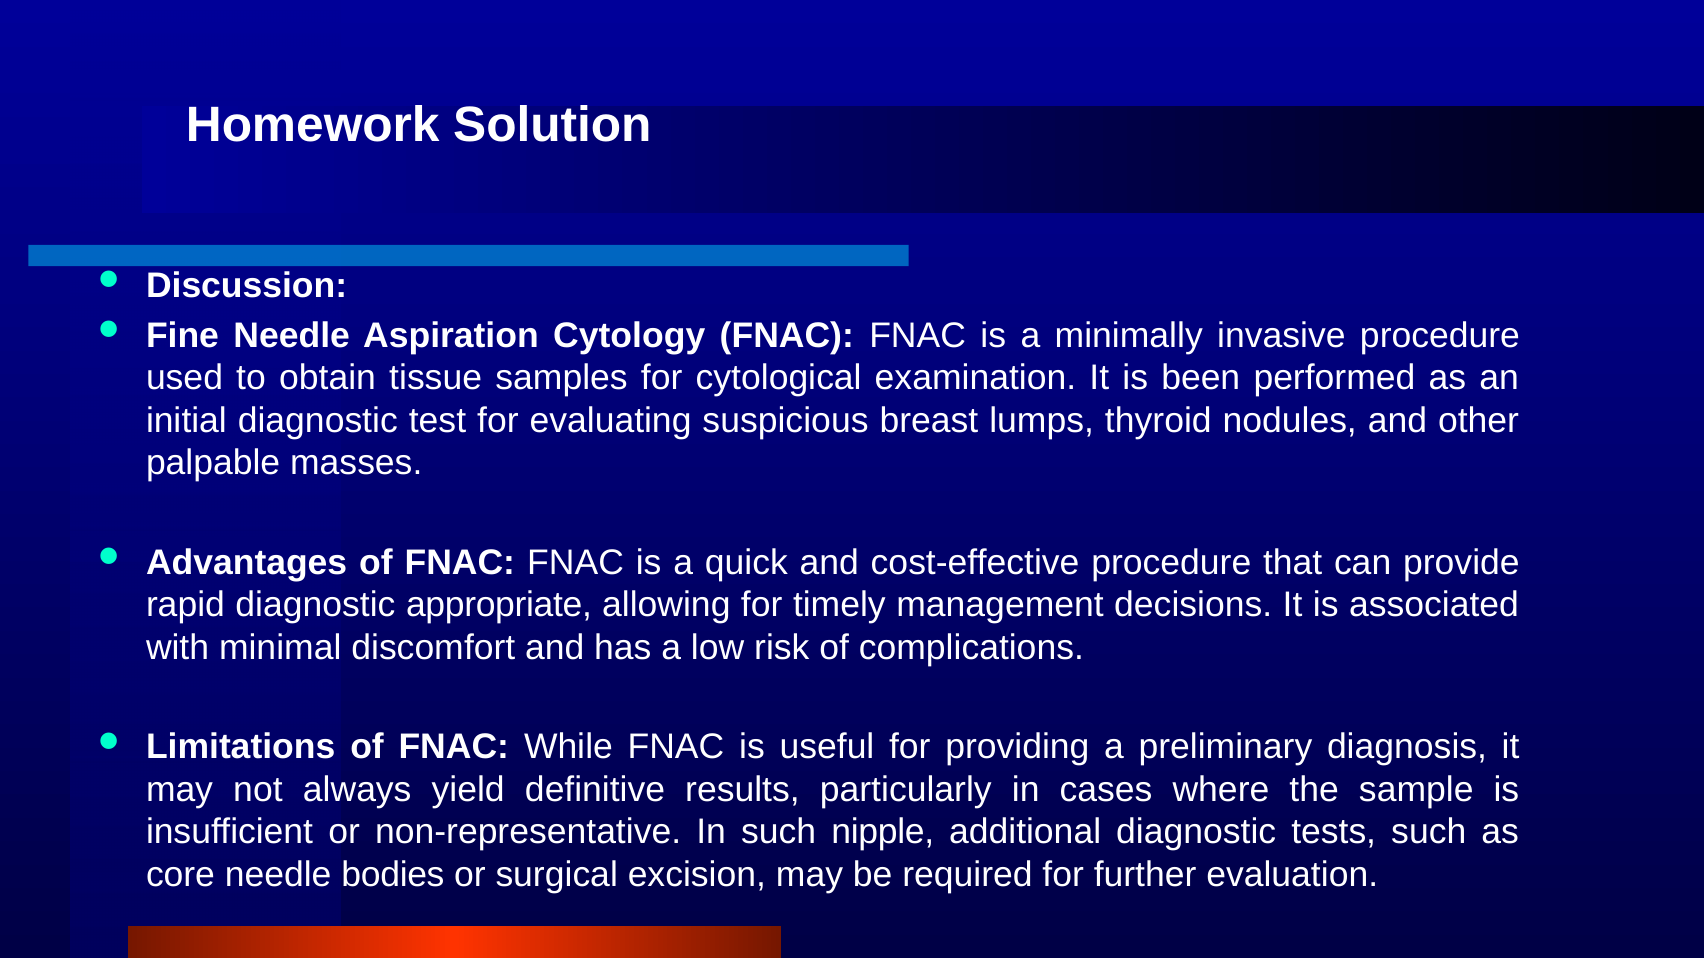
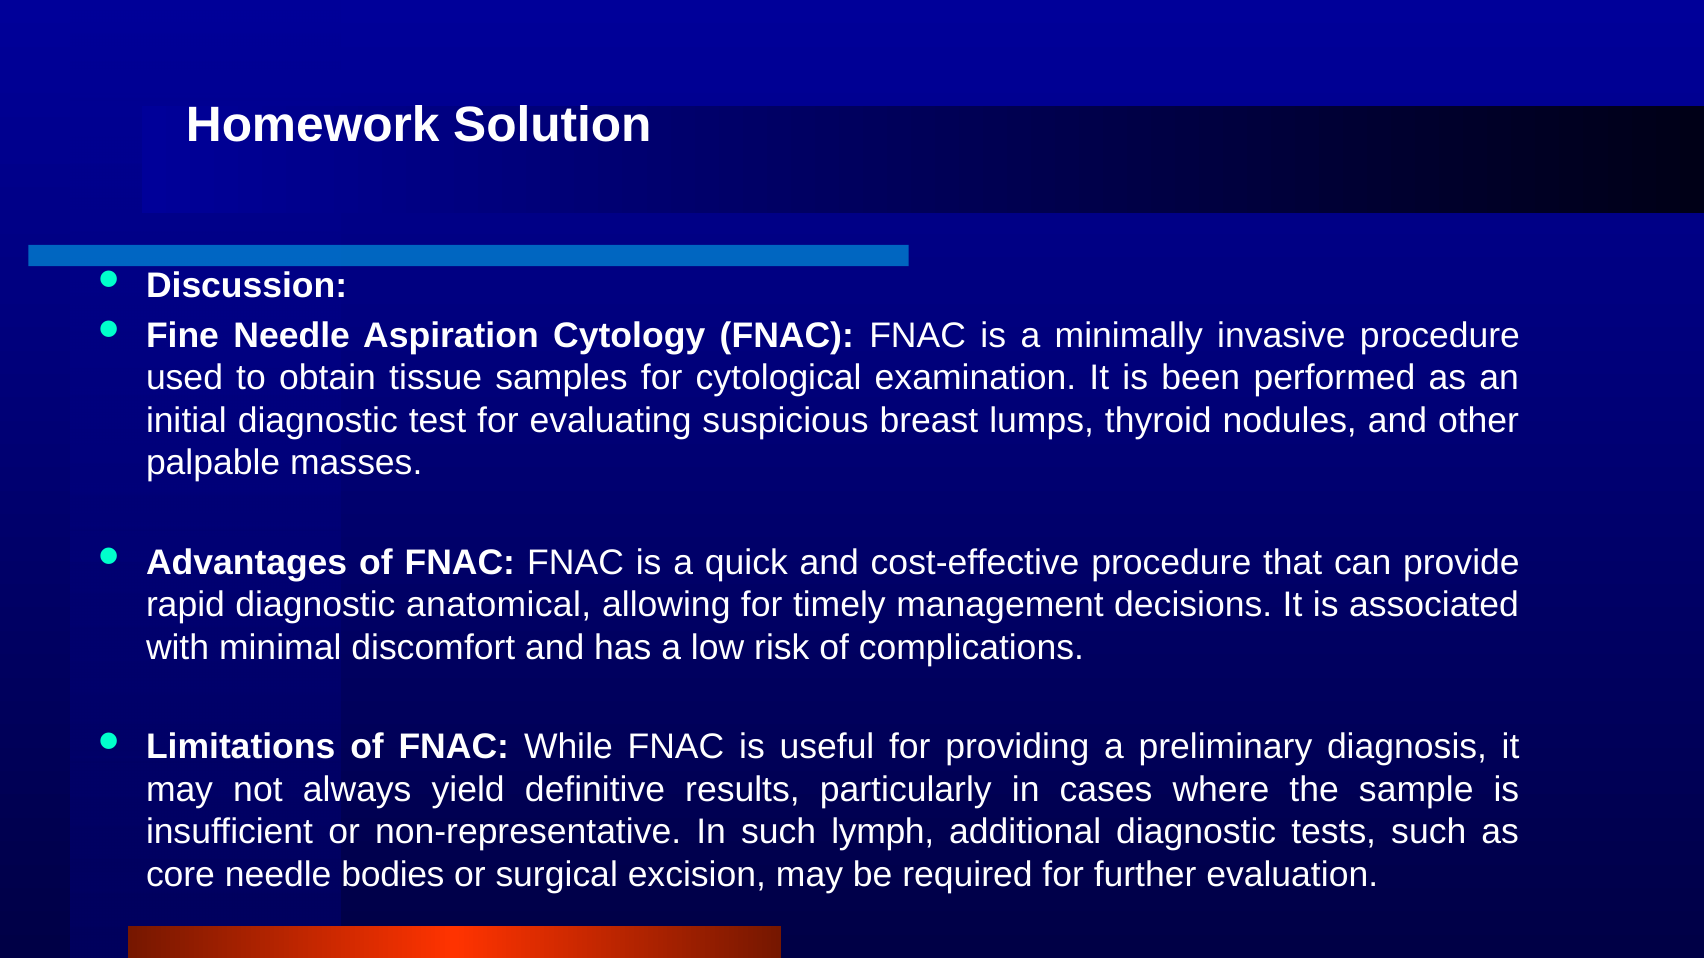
appropriate: appropriate -> anatomical
nipple: nipple -> lymph
